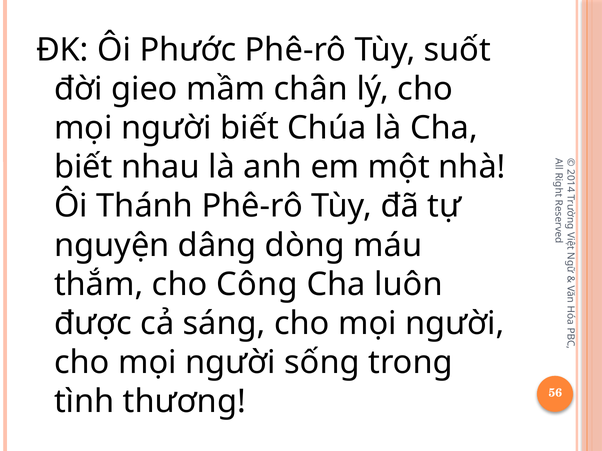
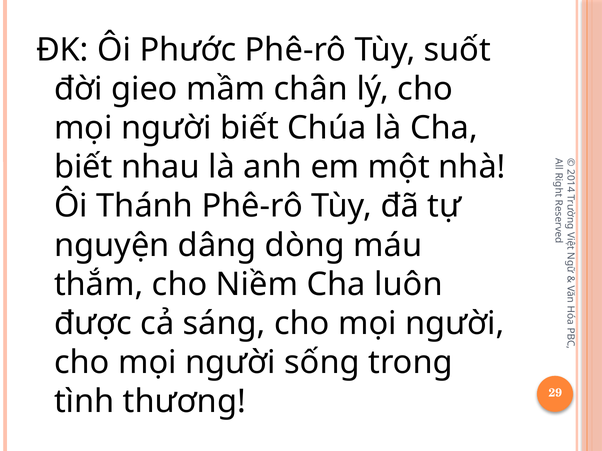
Công: Công -> Niềm
56: 56 -> 29
